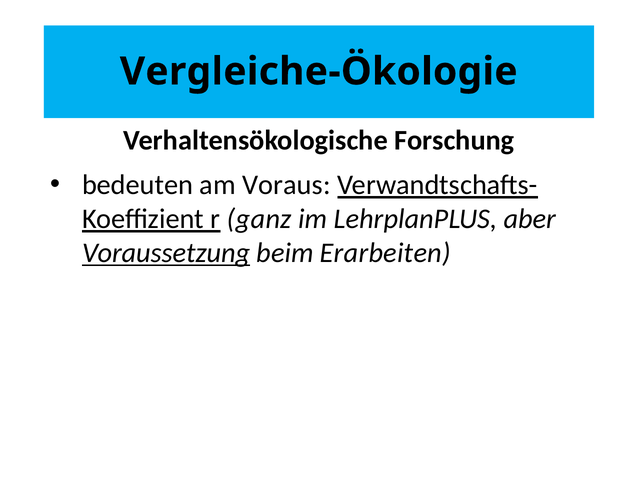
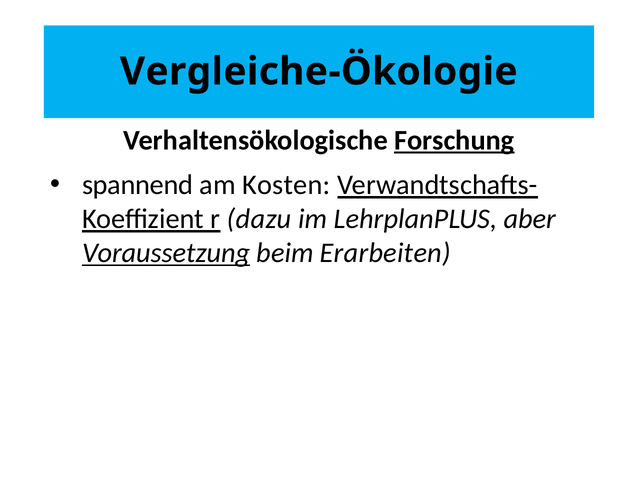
Forschung underline: none -> present
bedeuten: bedeuten -> spannend
Voraus: Voraus -> Kosten
ganz: ganz -> dazu
